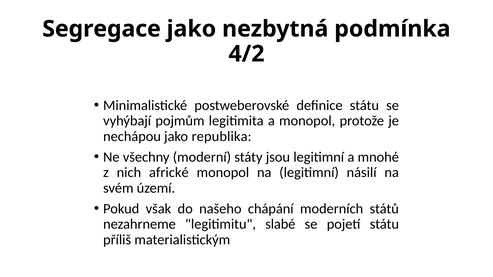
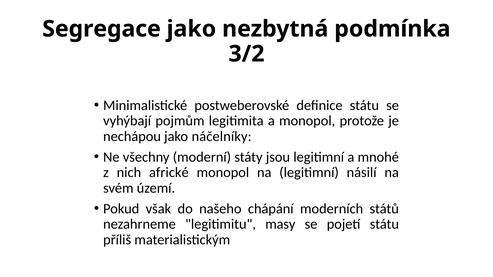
4/2: 4/2 -> 3/2
republika: republika -> náčelníky
slabé: slabé -> masy
